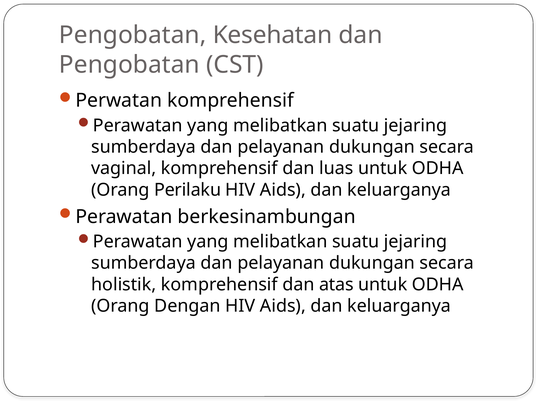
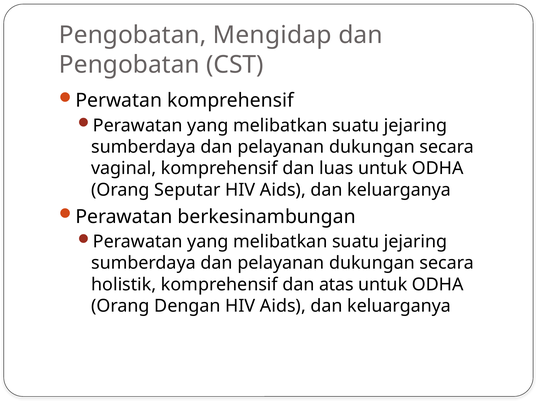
Kesehatan: Kesehatan -> Mengidap
Perilaku: Perilaku -> Seputar
